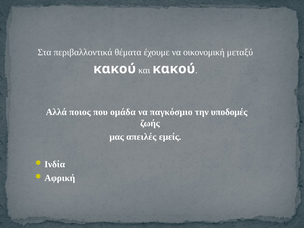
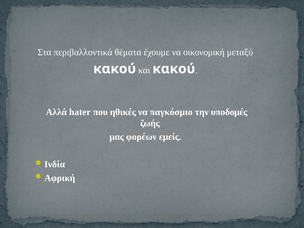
ποιος: ποιος -> hater
ομάδα: ομάδα -> ηθικές
απειλές: απειλές -> φορέων
